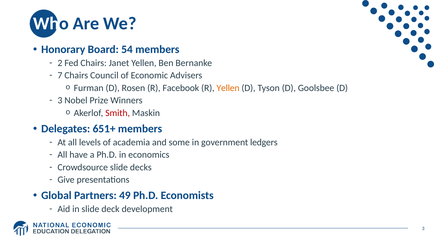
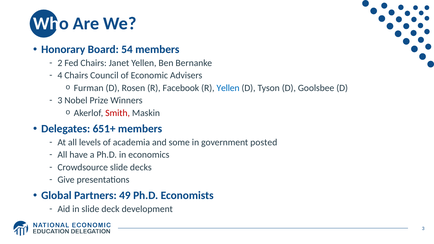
7: 7 -> 4
Yellen at (228, 88) colour: orange -> blue
ledgers: ledgers -> posted
